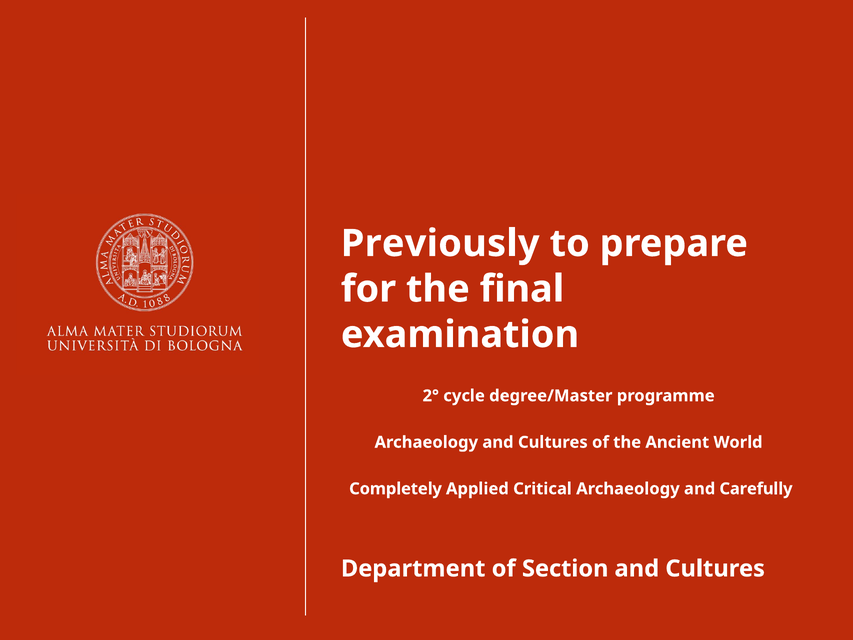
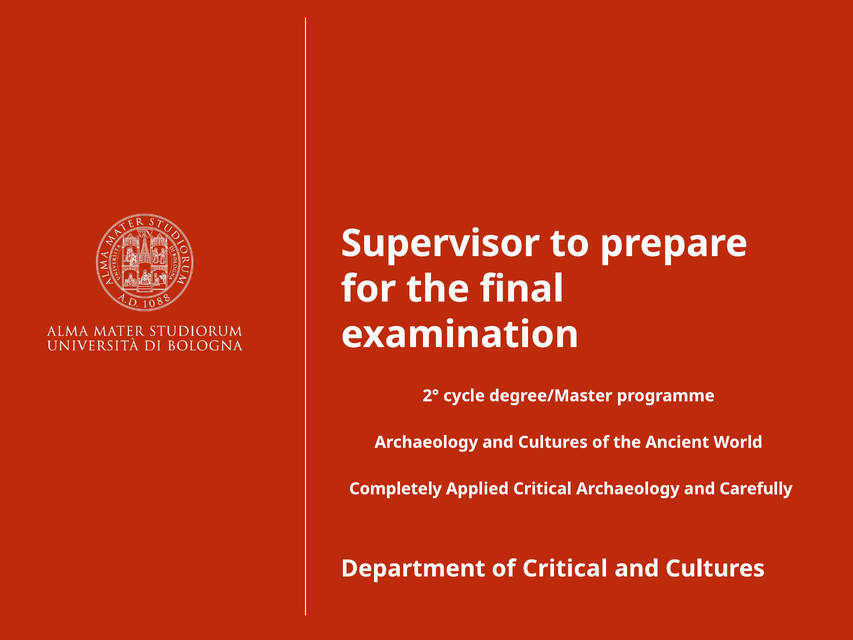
Previously: Previously -> Supervisor
of Section: Section -> Critical
